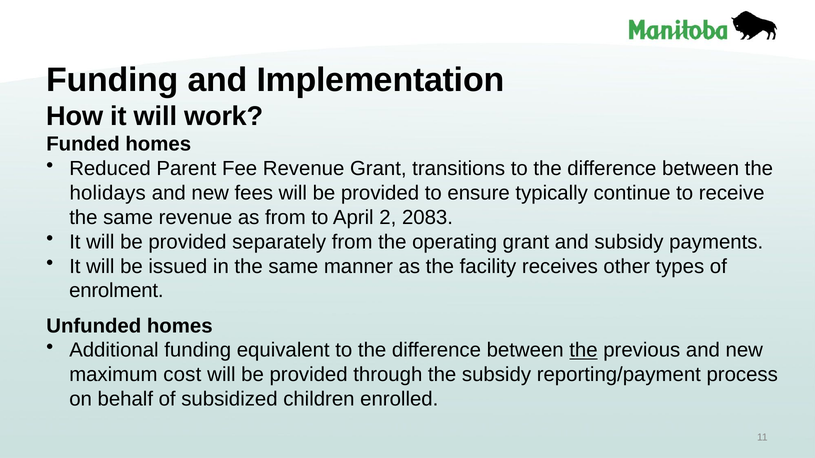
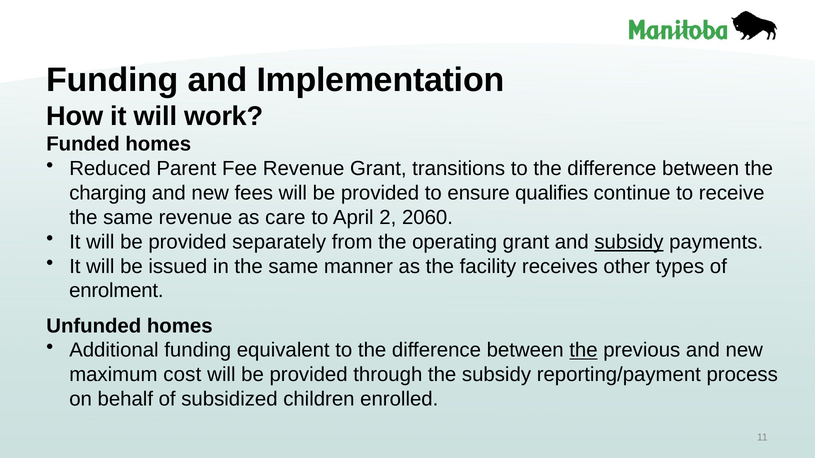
holidays: holidays -> charging
typically: typically -> qualifies
as from: from -> care
2083: 2083 -> 2060
subsidy at (629, 242) underline: none -> present
